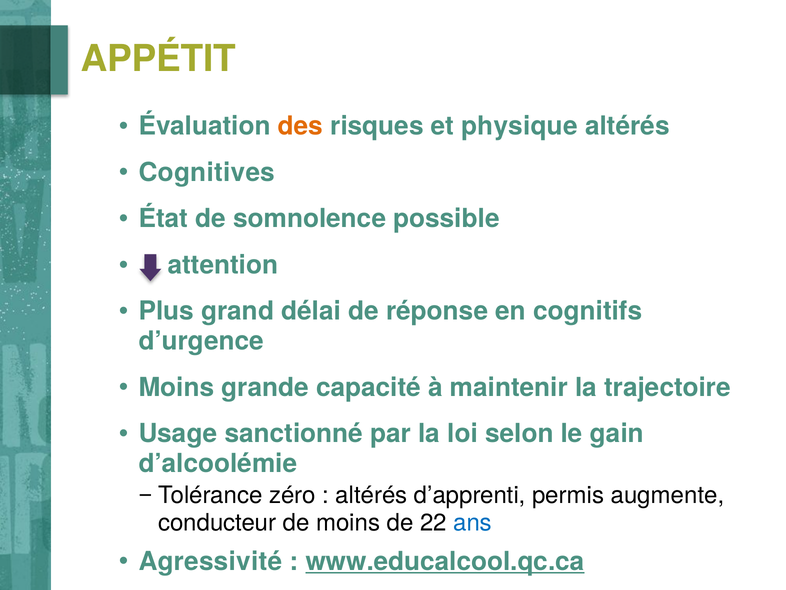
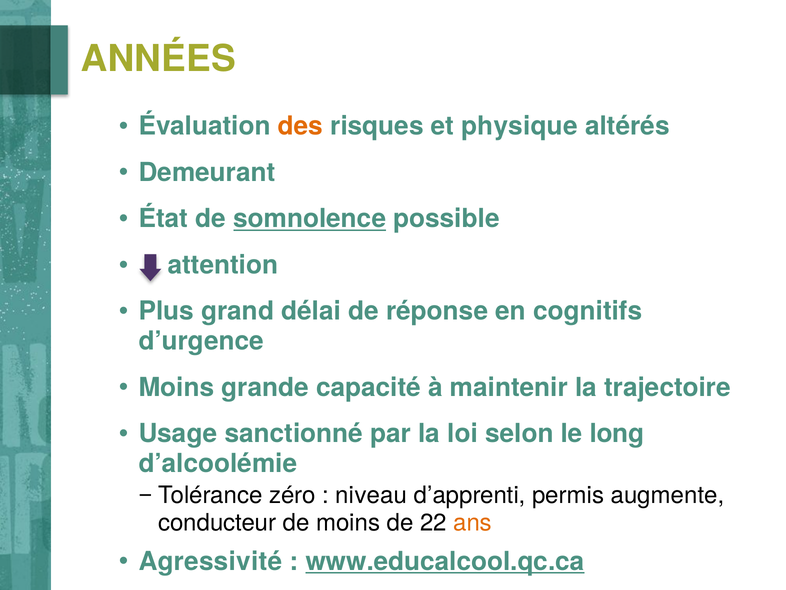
APPÉTIT: APPÉTIT -> ANNÉES
Cognitives: Cognitives -> Demeurant
somnolence underline: none -> present
gain: gain -> long
altérés at (371, 495): altérés -> niveau
ans colour: blue -> orange
